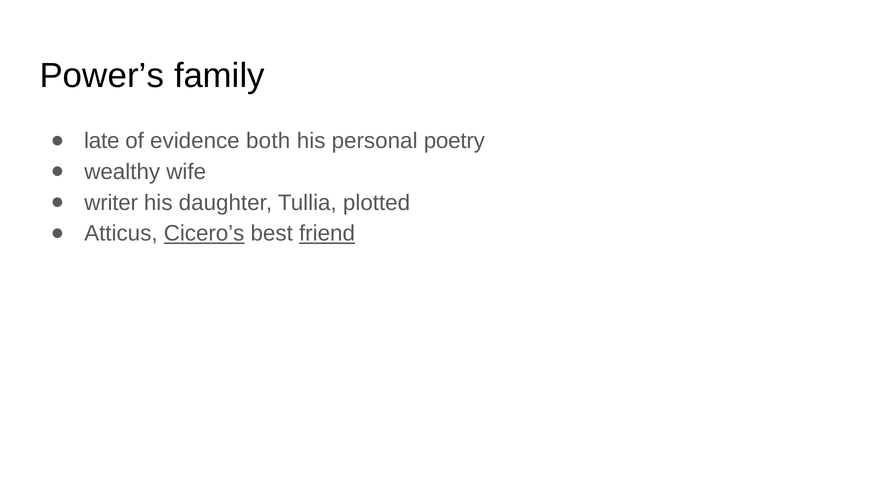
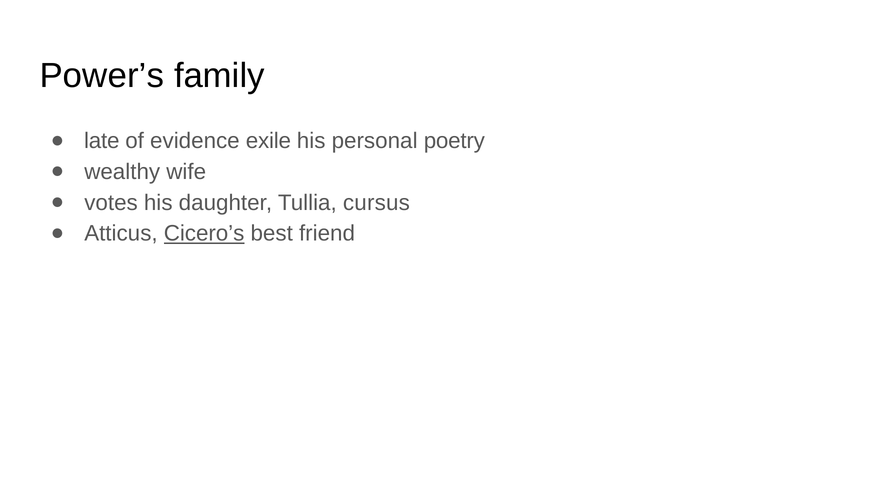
both: both -> exile
writer: writer -> votes
plotted: plotted -> cursus
friend underline: present -> none
